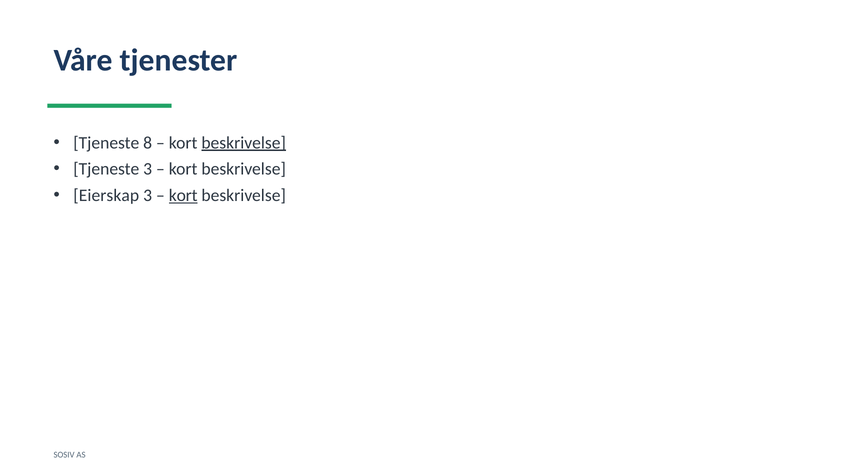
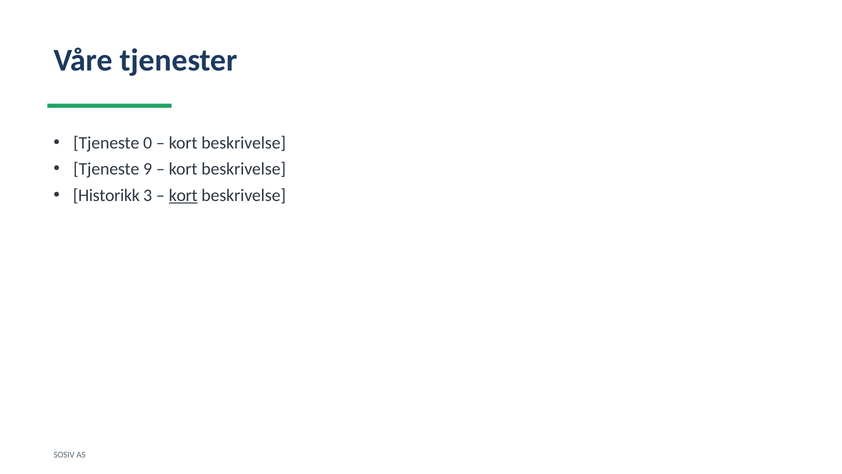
8: 8 -> 0
beskrivelse at (244, 143) underline: present -> none
Tjeneste 3: 3 -> 9
Eierskap: Eierskap -> Historikk
